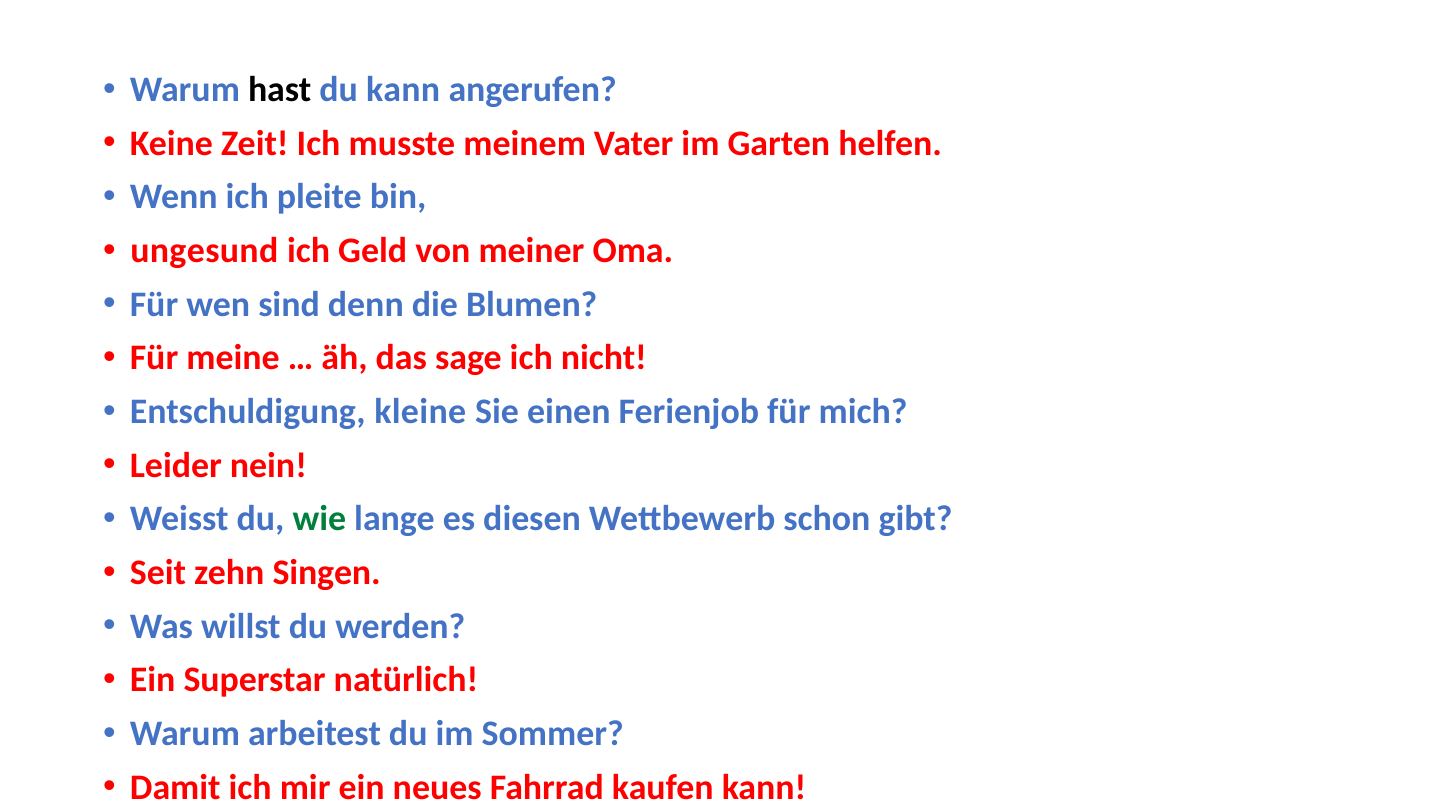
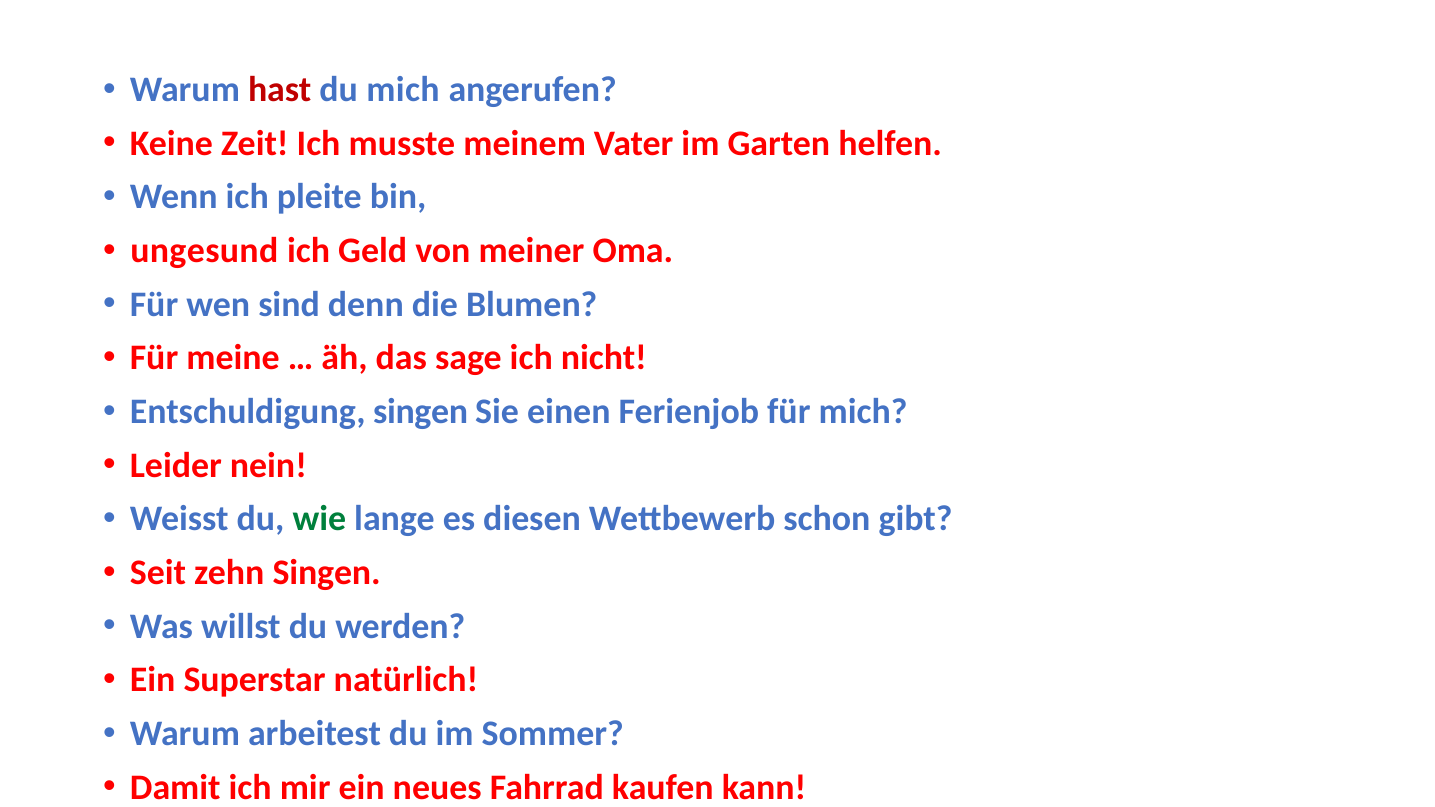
hast colour: black -> red
du kann: kann -> mich
Entschuldigung kleine: kleine -> singen
